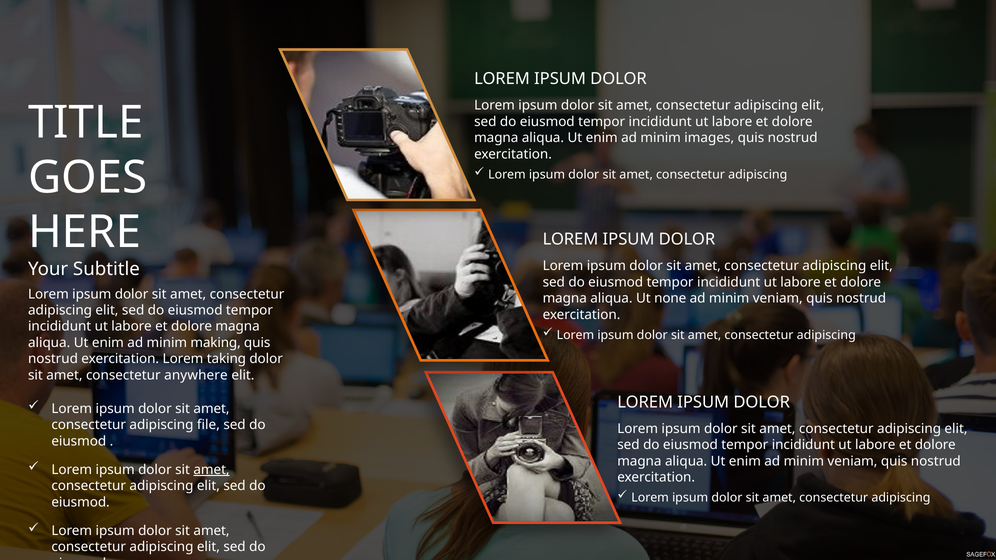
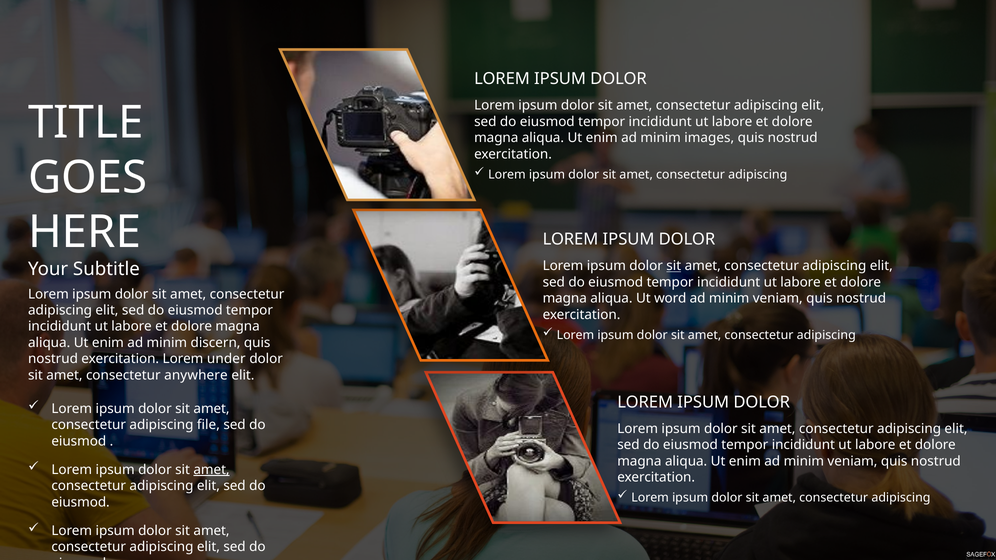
sit at (674, 266) underline: none -> present
none: none -> word
making: making -> discern
taking: taking -> under
